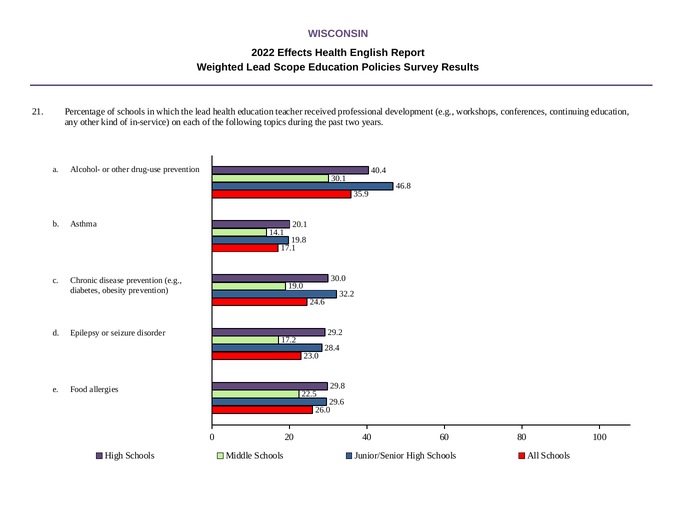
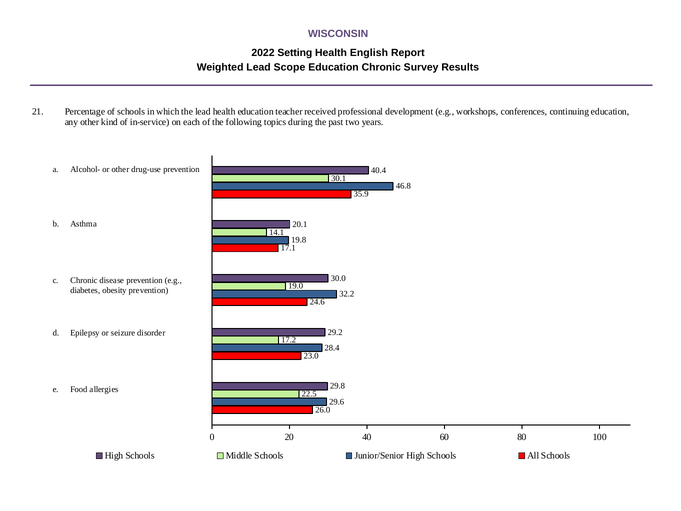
Effects: Effects -> Setting
Education Policies: Policies -> Chronic
